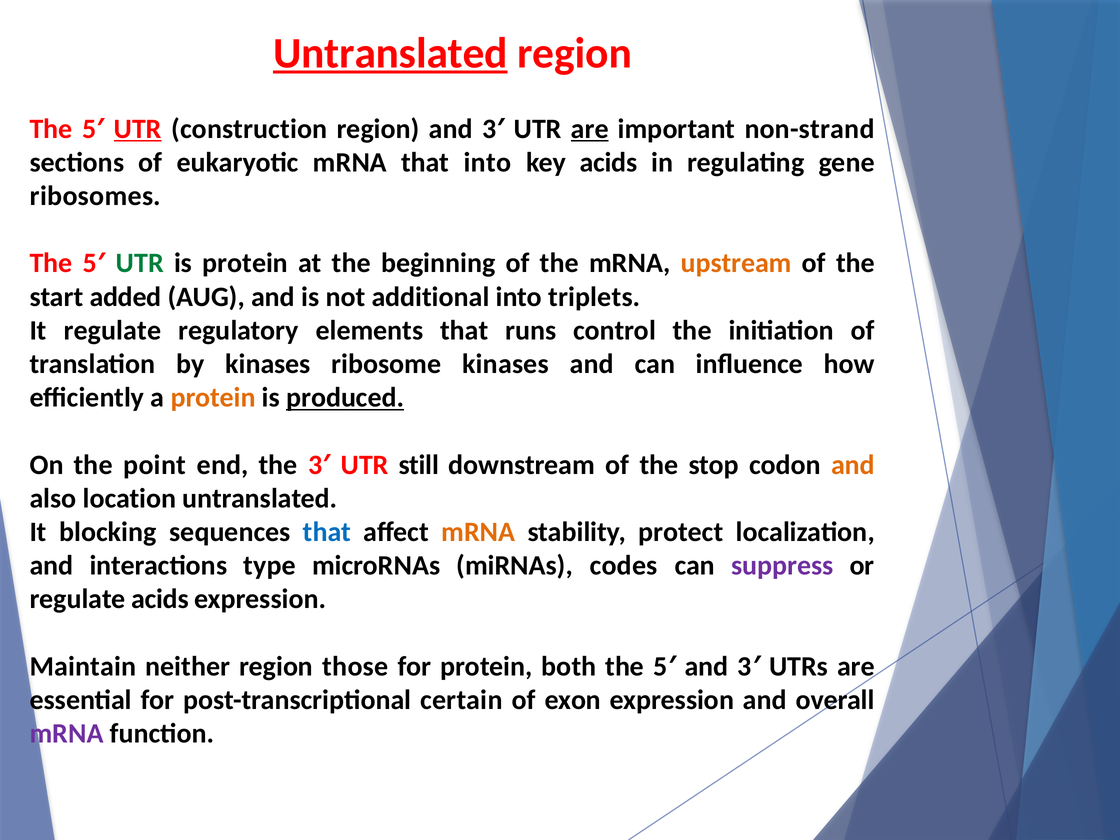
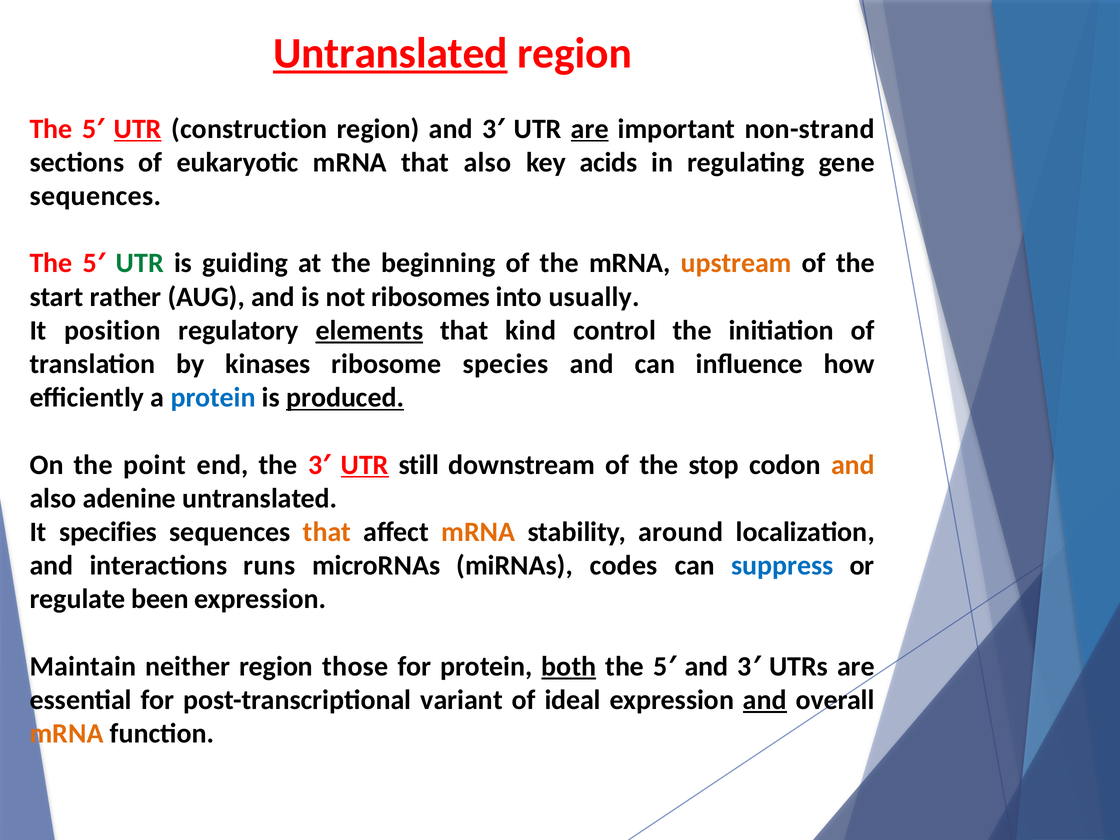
that into: into -> also
ribosomes at (95, 196): ribosomes -> sequences
is protein: protein -> guiding
added: added -> rather
additional: additional -> ribosomes
triplets: triplets -> usually
It regulate: regulate -> position
elements underline: none -> present
runs: runs -> kind
ribosome kinases: kinases -> species
protein at (213, 398) colour: orange -> blue
UTR at (365, 465) underline: none -> present
location: location -> adenine
blocking: blocking -> specifies
that at (327, 532) colour: blue -> orange
protect: protect -> around
type: type -> runs
suppress colour: purple -> blue
regulate acids: acids -> been
both underline: none -> present
certain: certain -> variant
exon: exon -> ideal
and at (765, 700) underline: none -> present
mRNA at (67, 734) colour: purple -> orange
